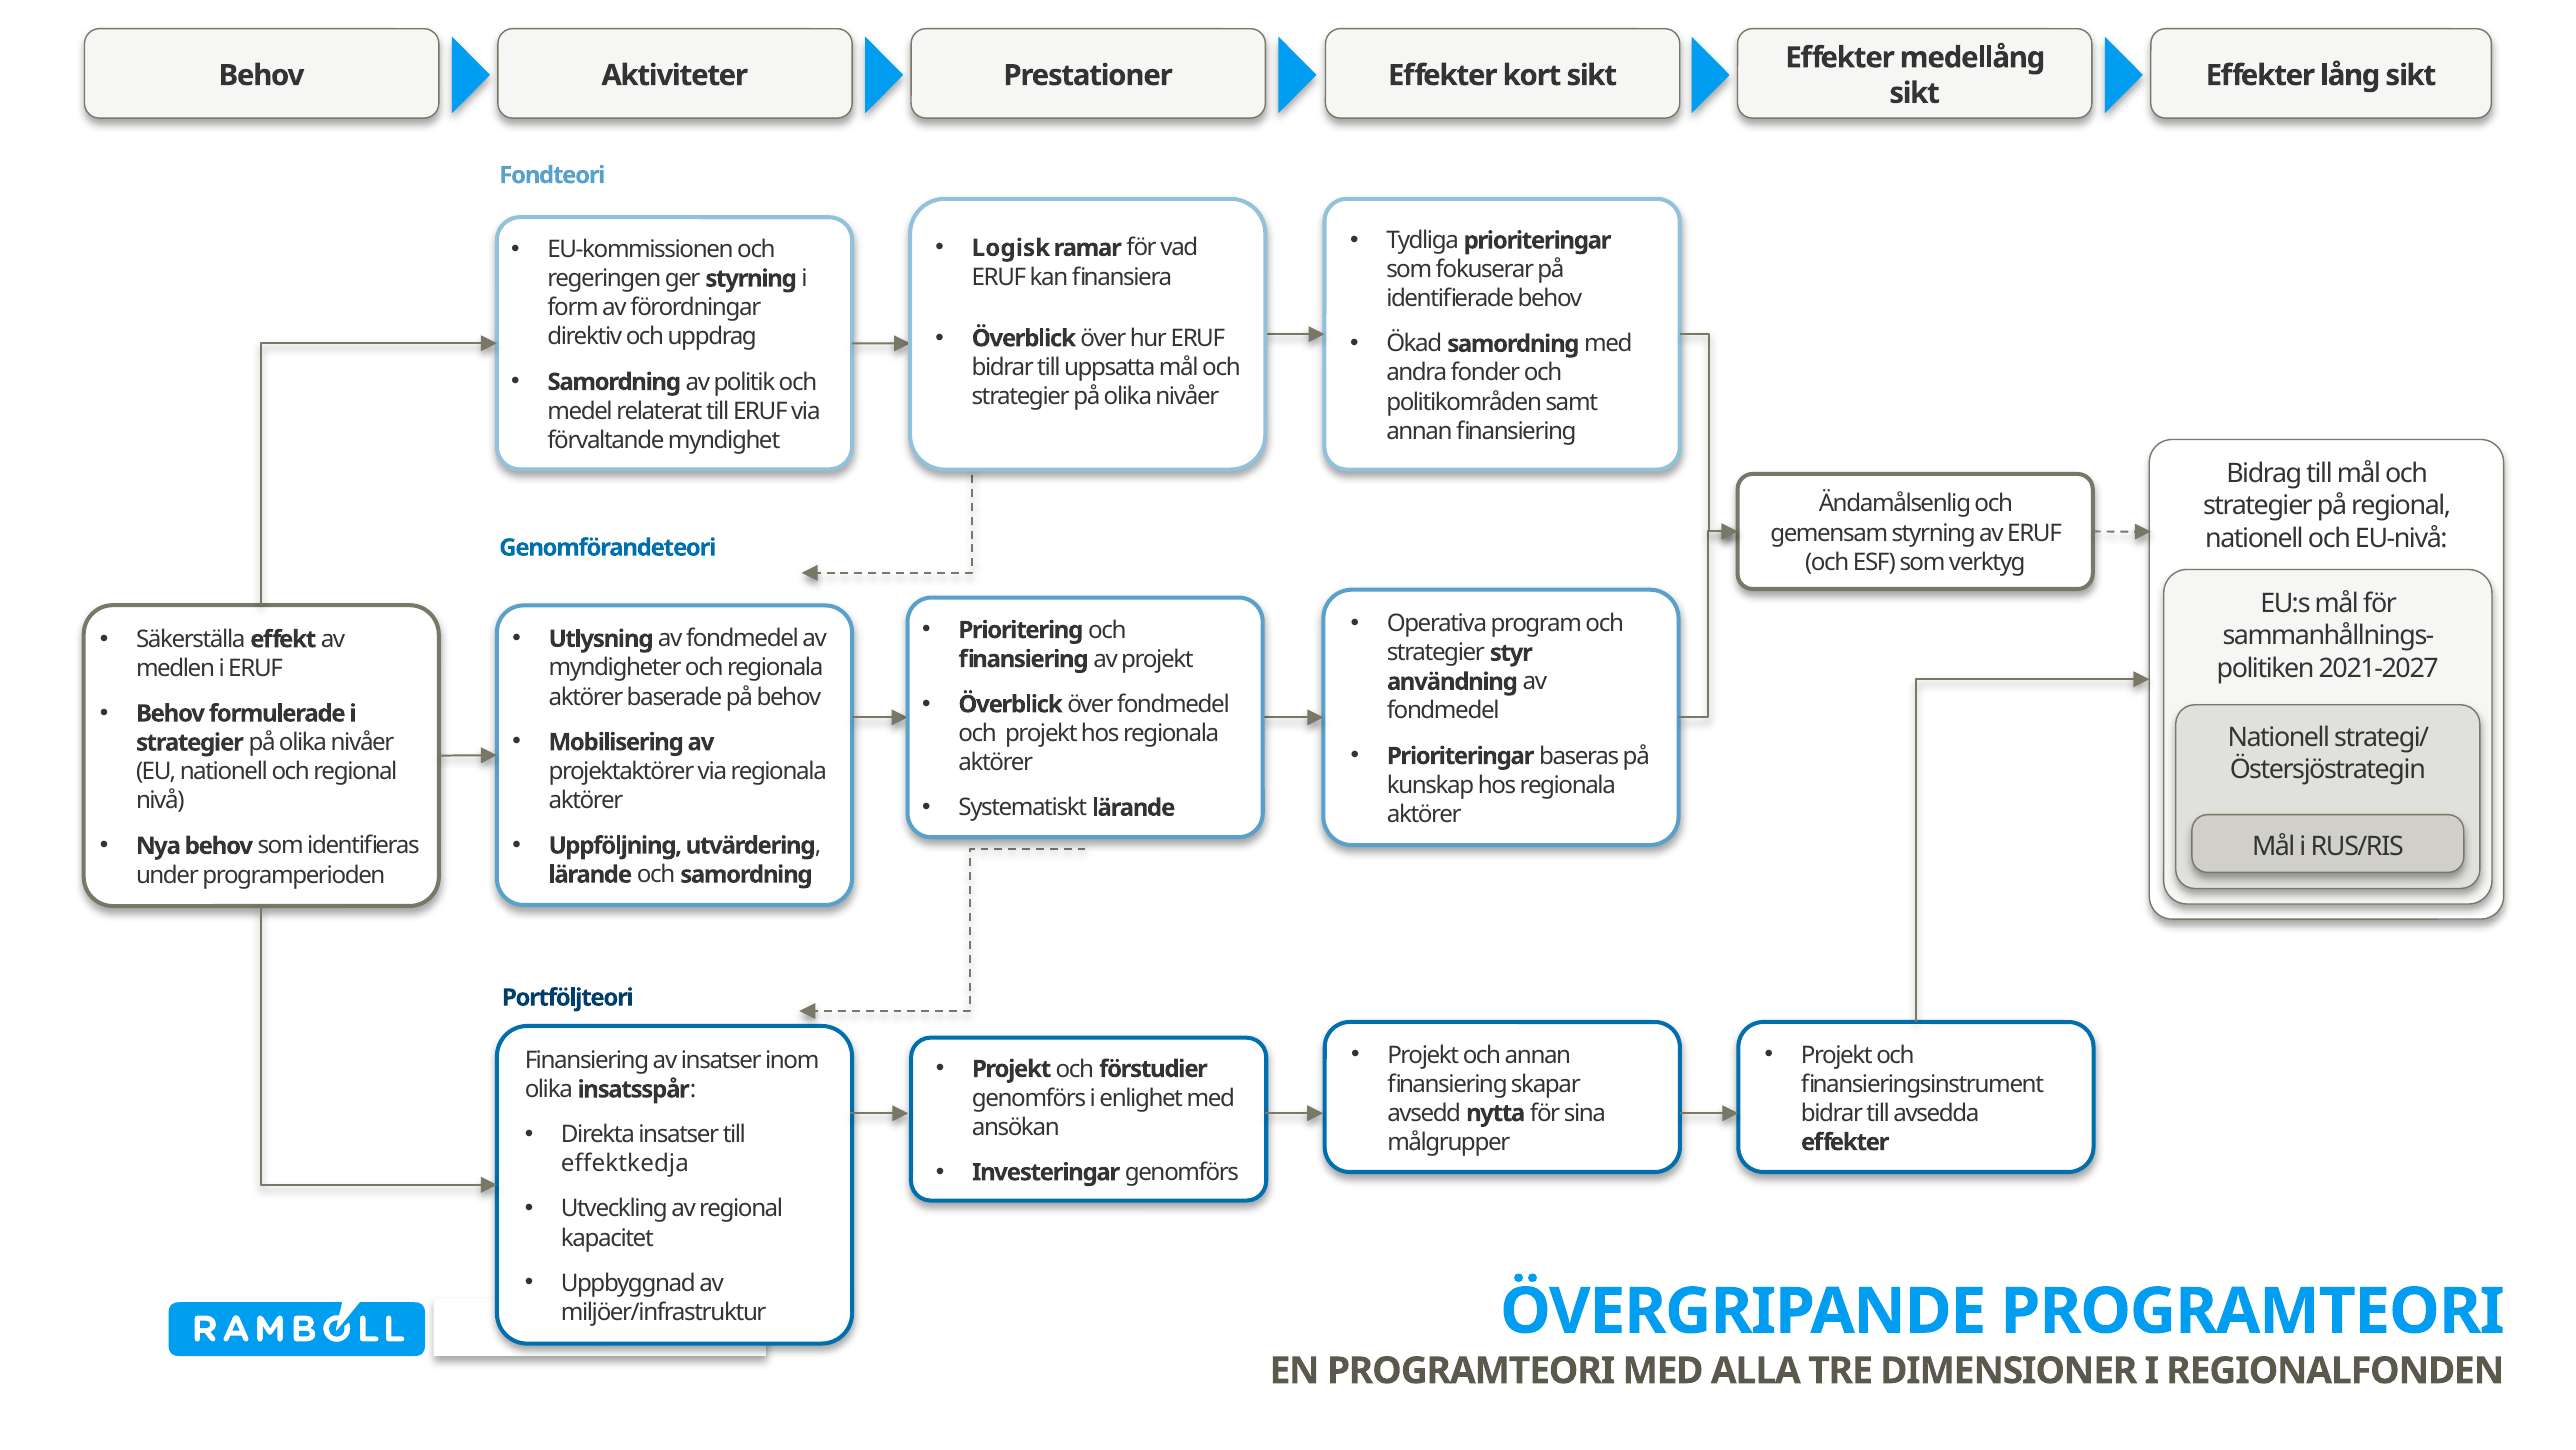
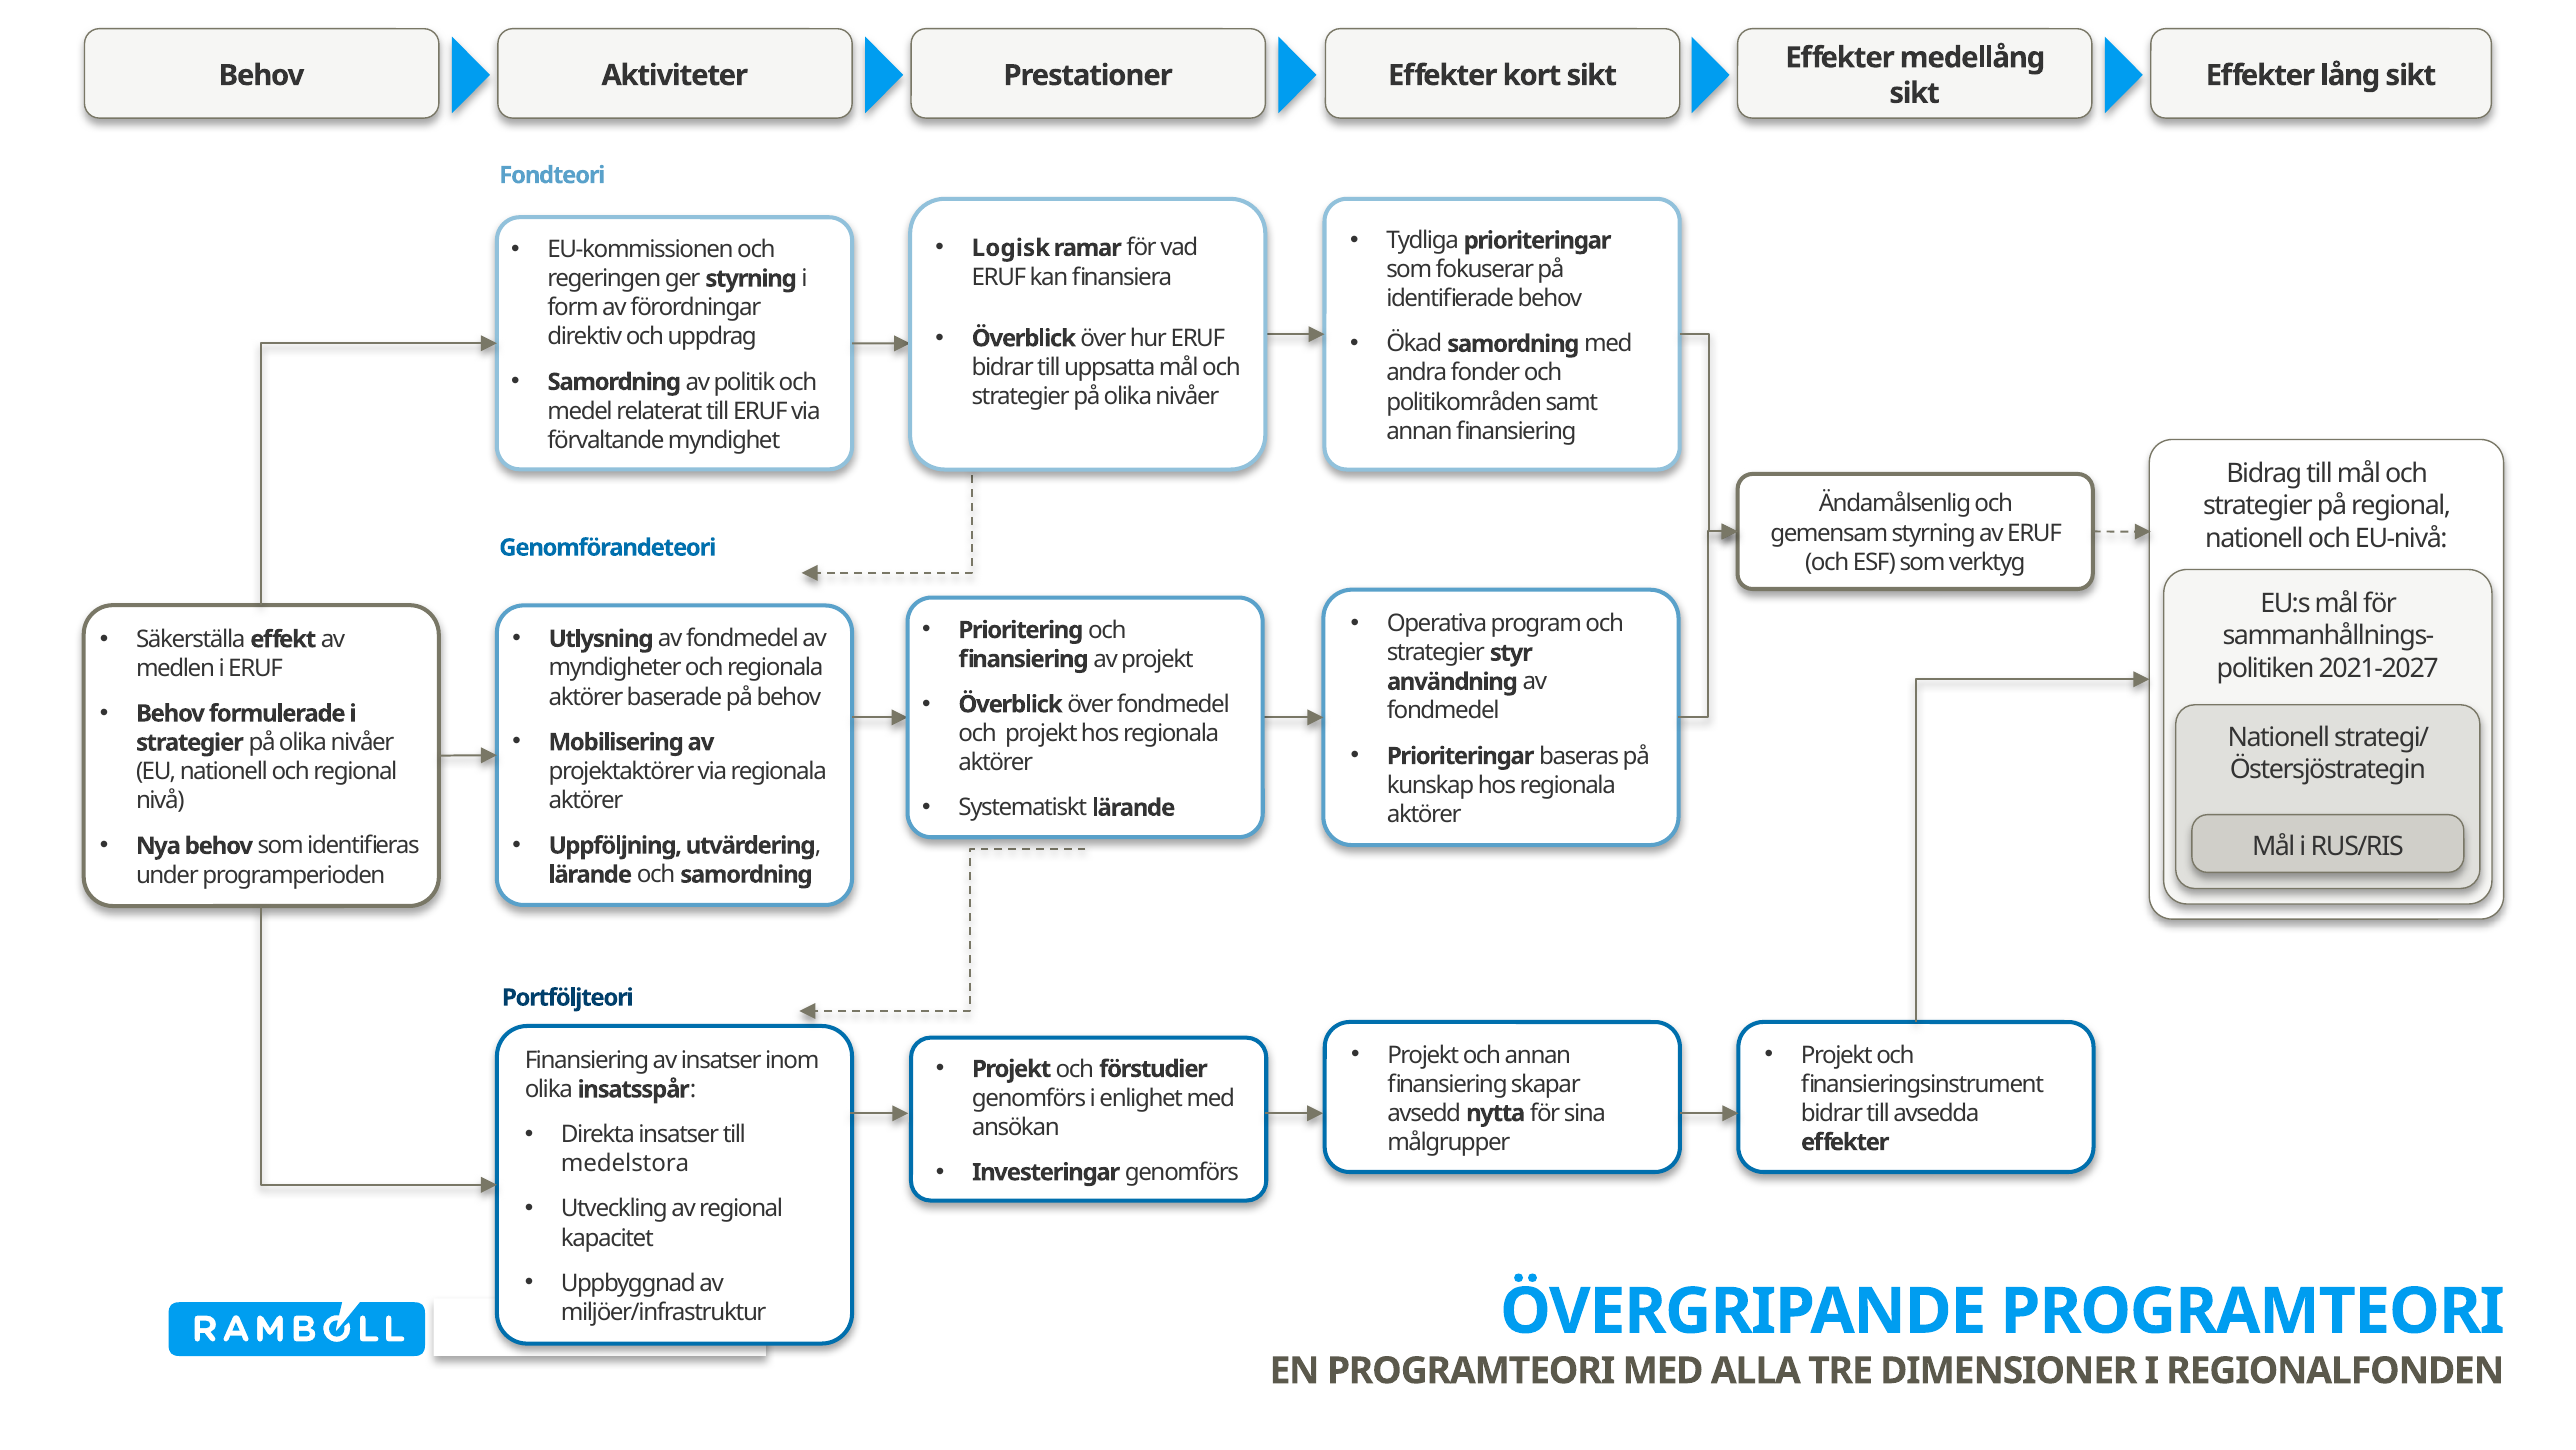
effektkedja: effektkedja -> medelstora
